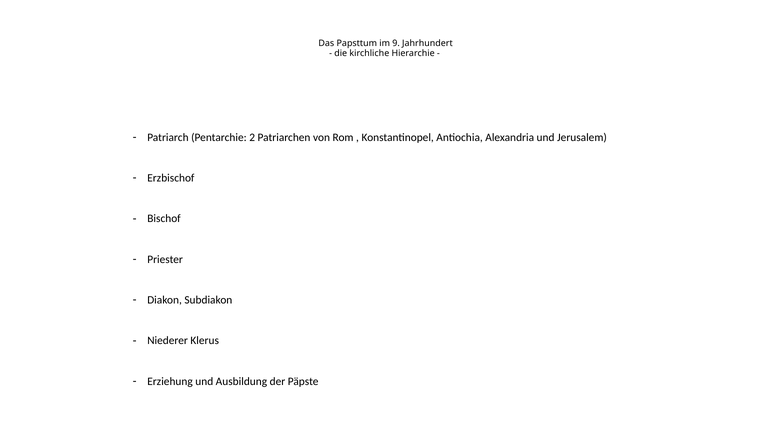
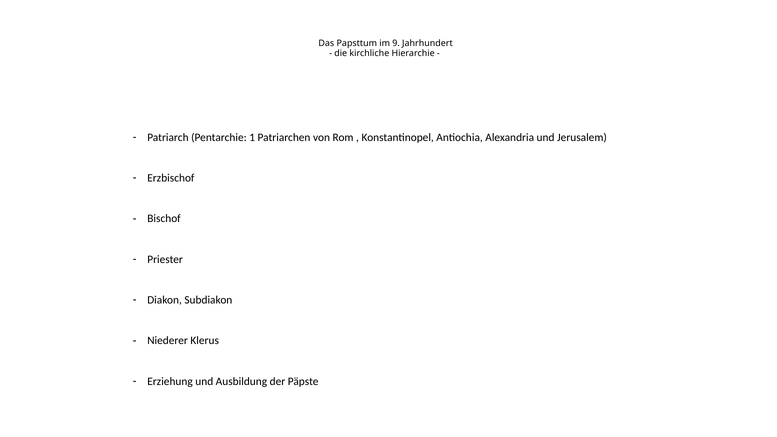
2: 2 -> 1
